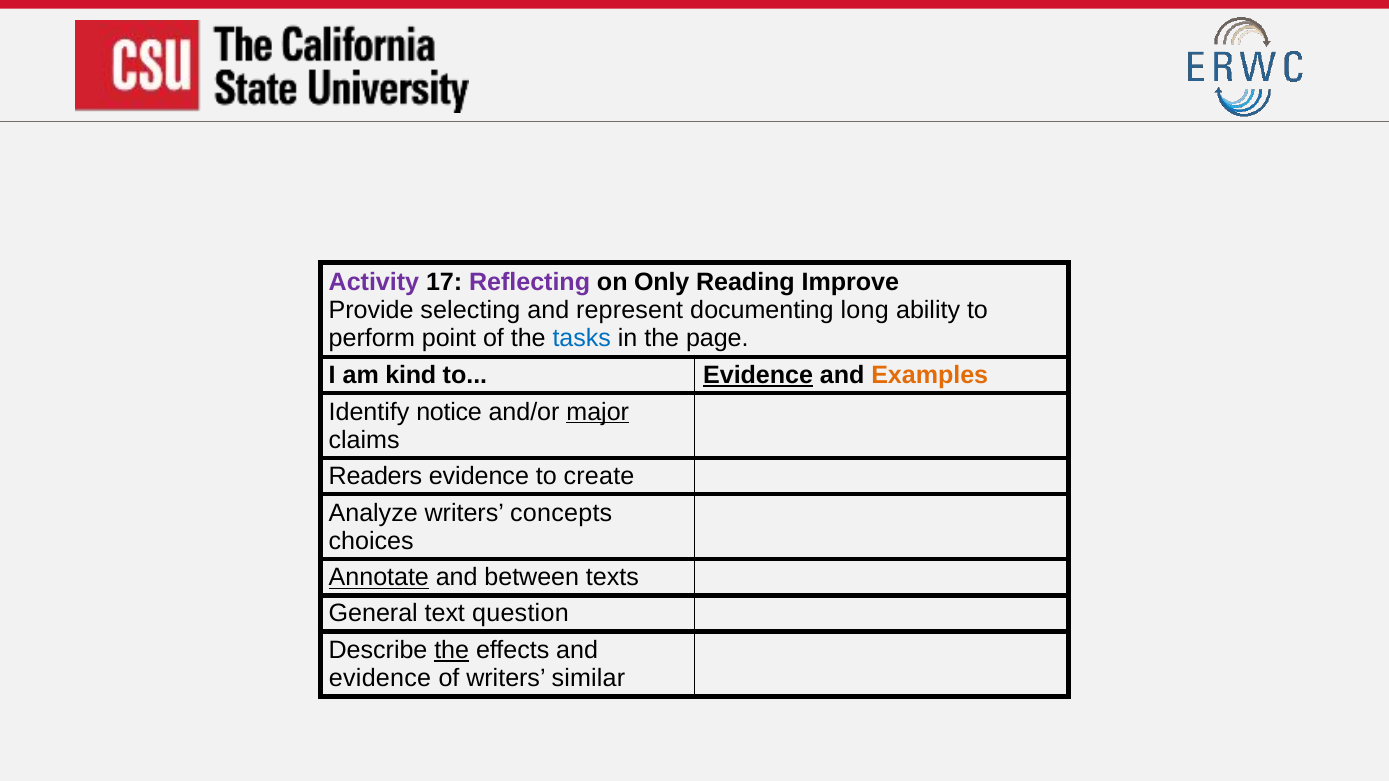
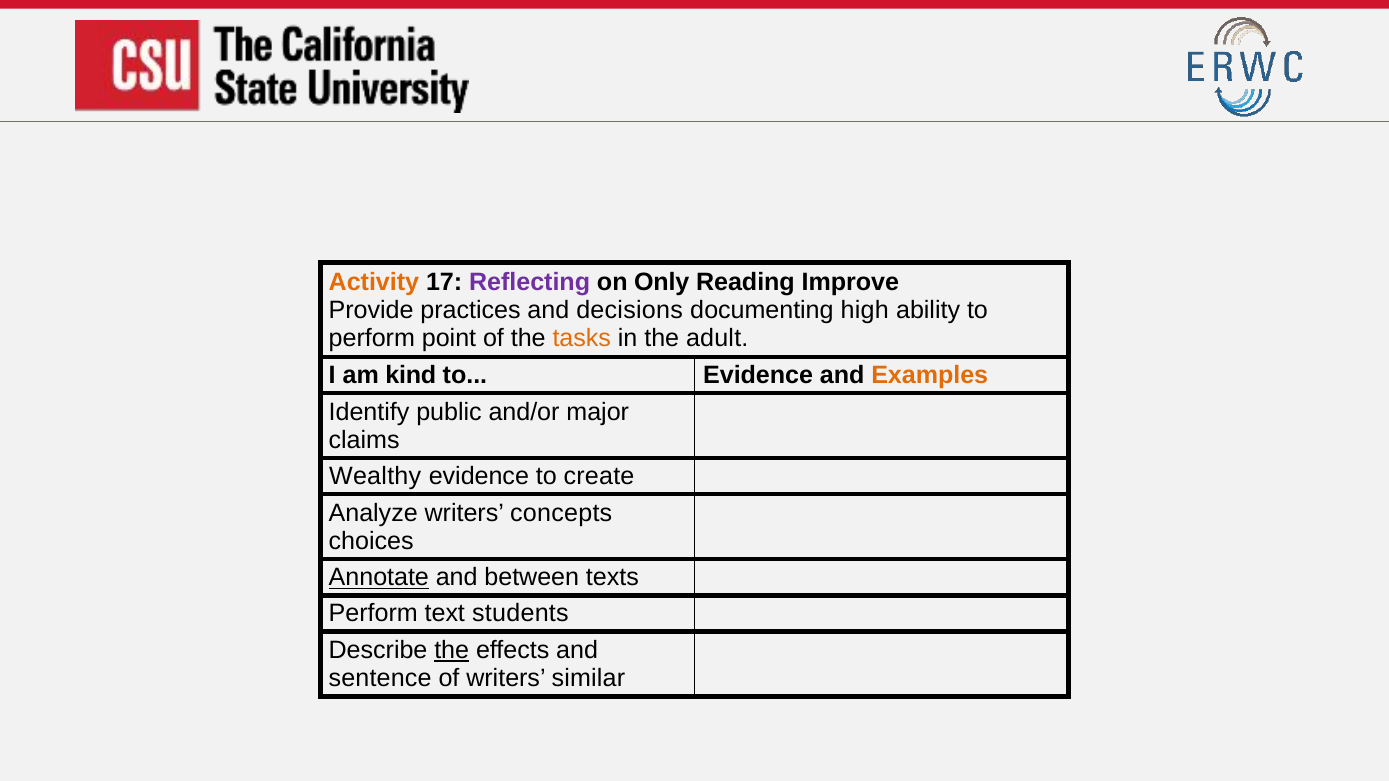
Activity colour: purple -> orange
selecting: selecting -> practices
represent: represent -> decisions
long: long -> high
tasks colour: blue -> orange
page: page -> adult
Evidence at (758, 375) underline: present -> none
notice: notice -> public
major underline: present -> none
Readers: Readers -> Wealthy
General at (373, 614): General -> Perform
question: question -> students
evidence at (380, 678): evidence -> sentence
